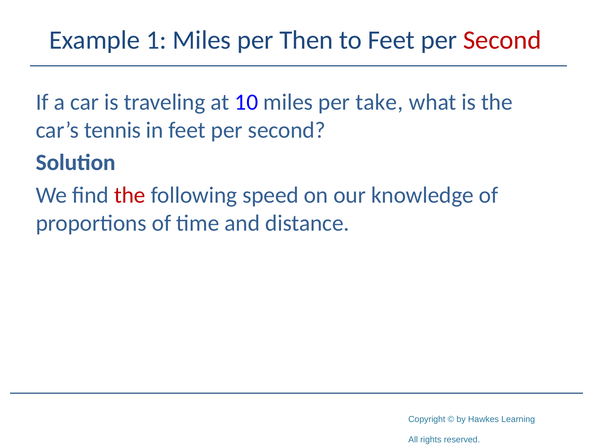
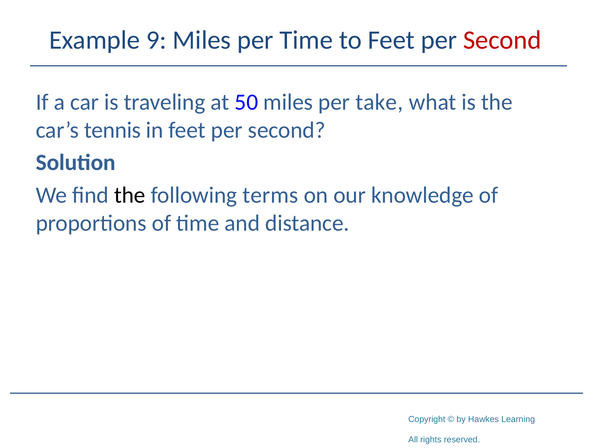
1: 1 -> 9
per Then: Then -> Time
10: 10 -> 50
the at (130, 195) colour: red -> black
speed: speed -> terms
